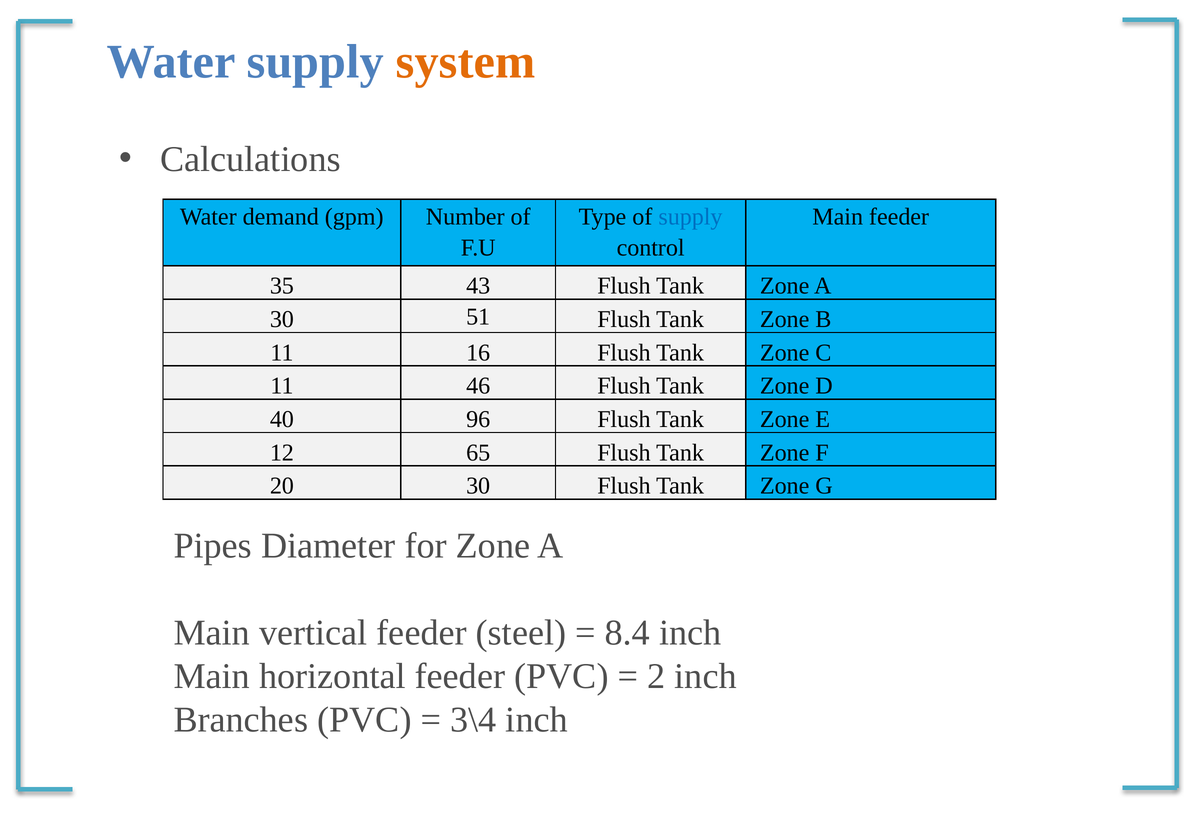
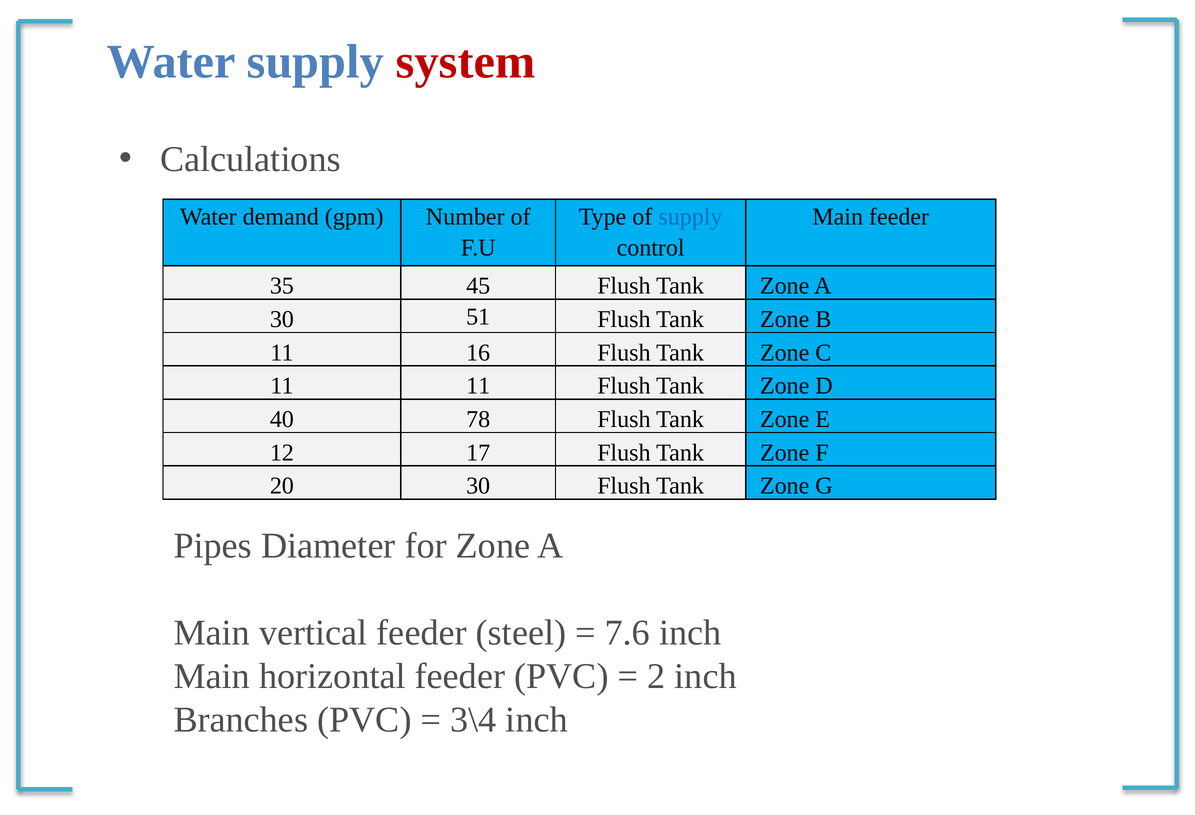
system colour: orange -> red
43: 43 -> 45
11 46: 46 -> 11
96: 96 -> 78
65: 65 -> 17
8.4: 8.4 -> 7.6
